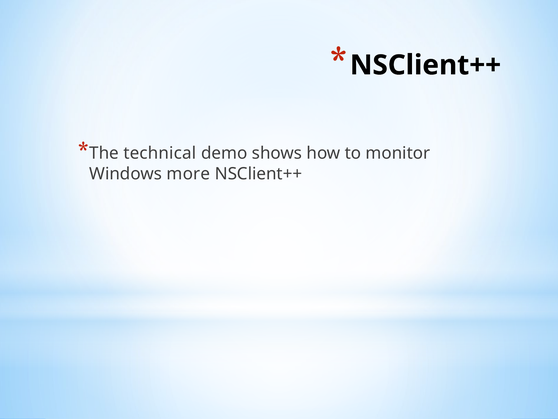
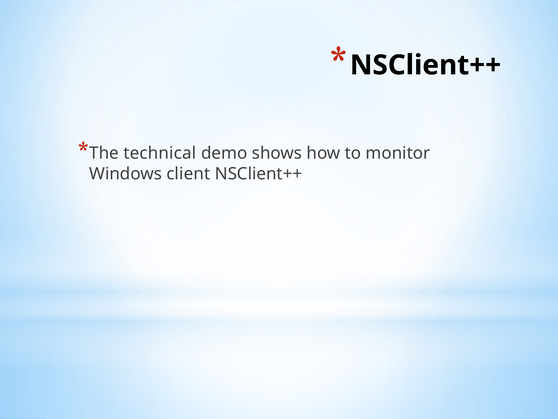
more: more -> client
